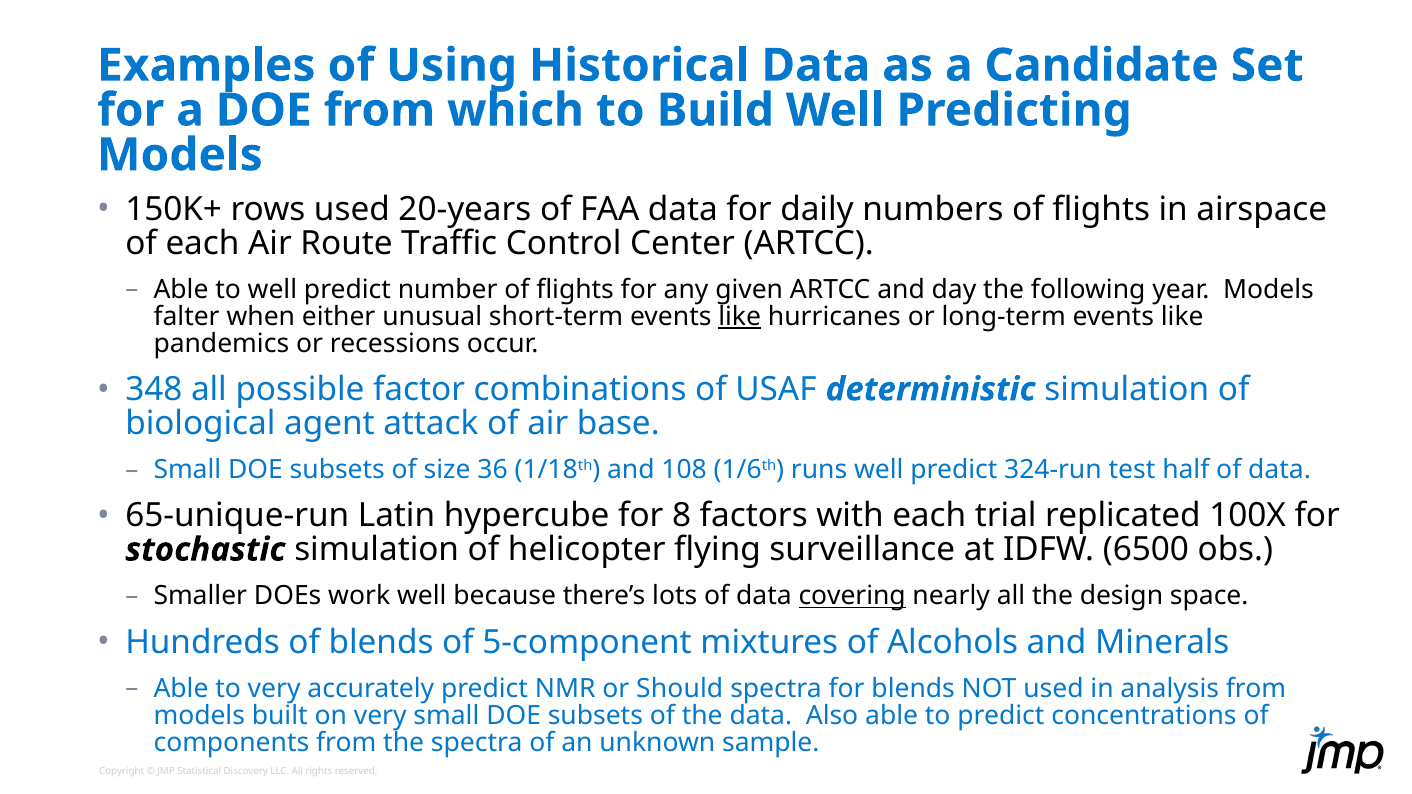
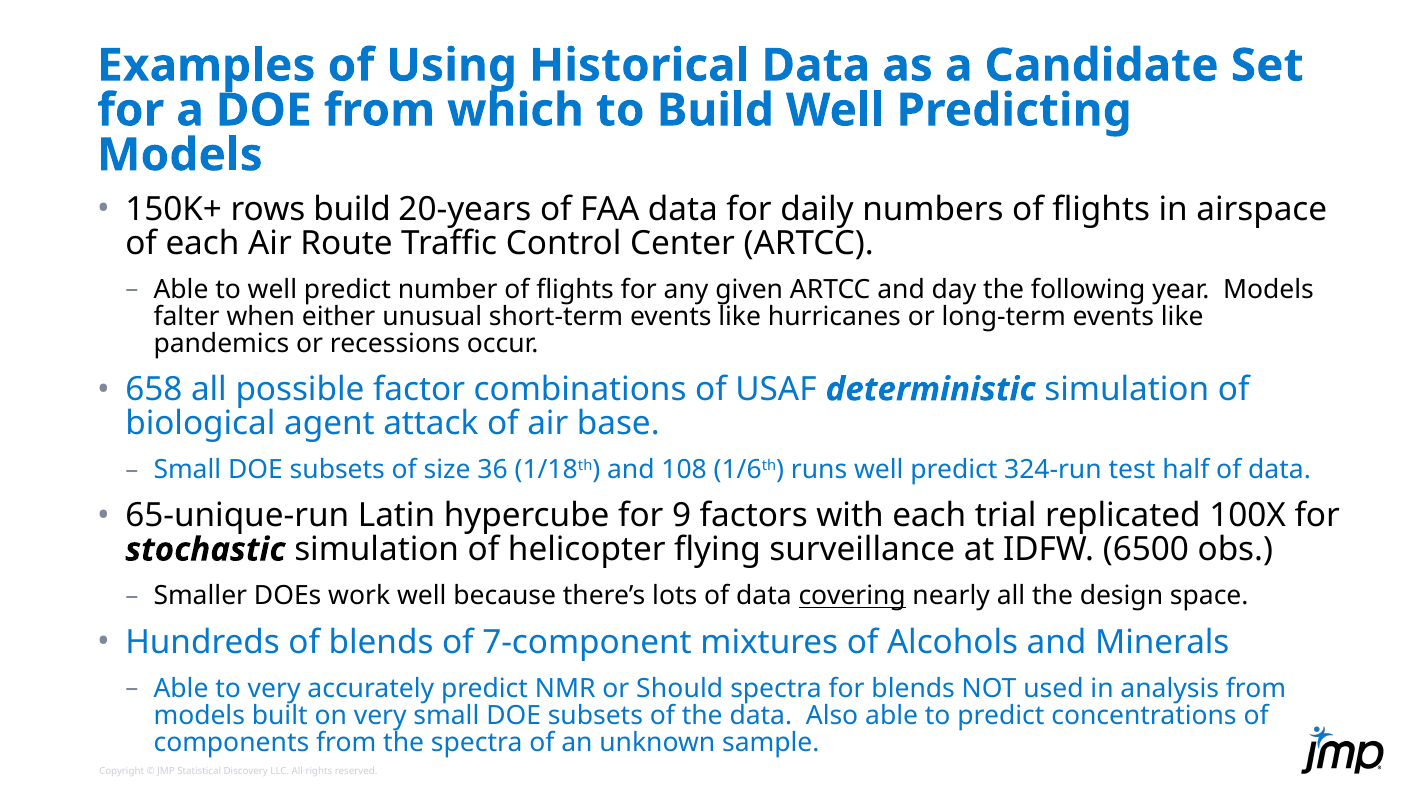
rows used: used -> build
like at (740, 316) underline: present -> none
348: 348 -> 658
8: 8 -> 9
5-component: 5-component -> 7-component
